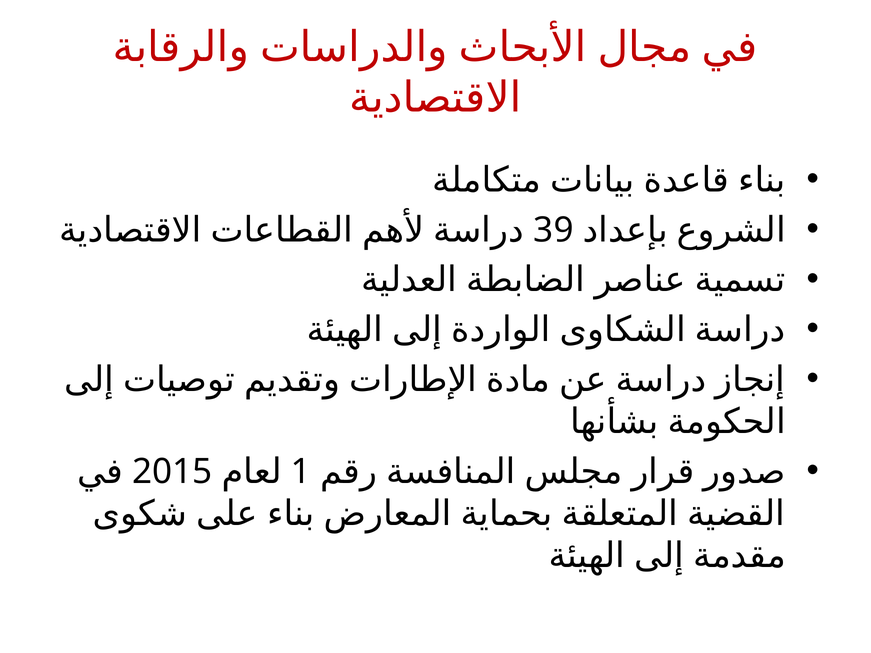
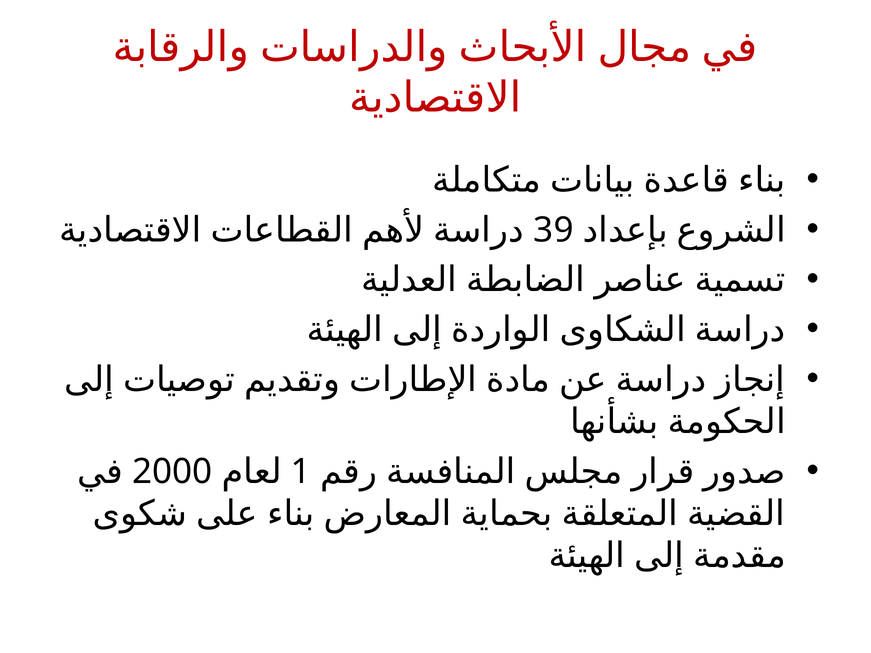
2015: 2015 -> 2000
